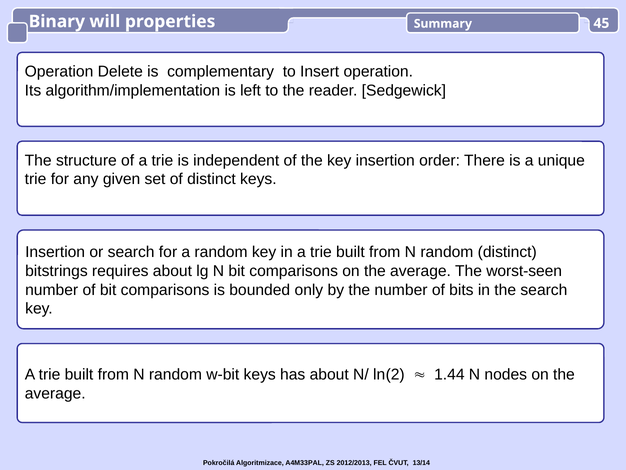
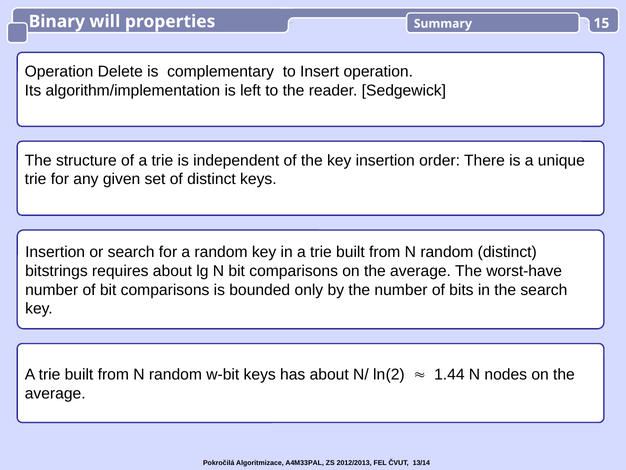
45: 45 -> 15
worst-seen: worst-seen -> worst-have
